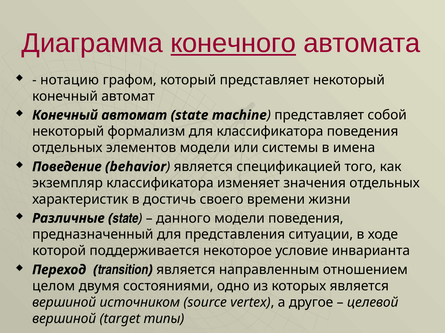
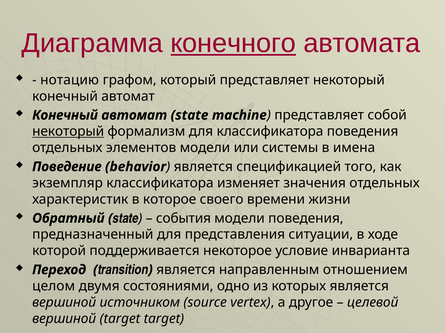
некоторый at (68, 132) underline: none -> present
достичь: достичь -> которое
Различные: Различные -> Обратный
данного: данного -> события
target типы: типы -> target
